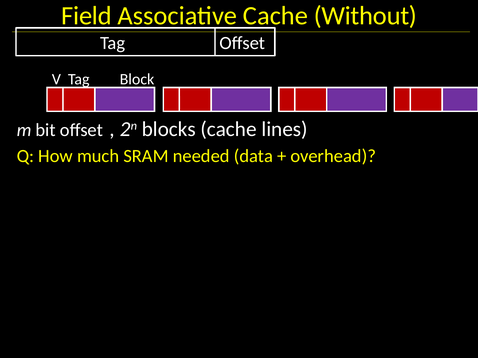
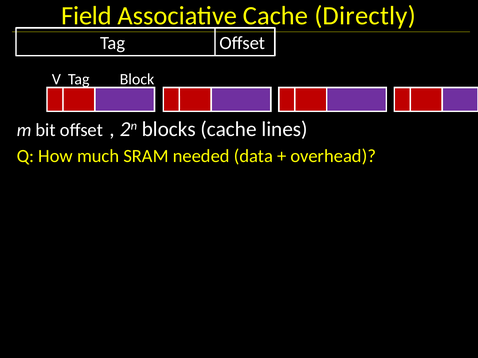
Without: Without -> Directly
